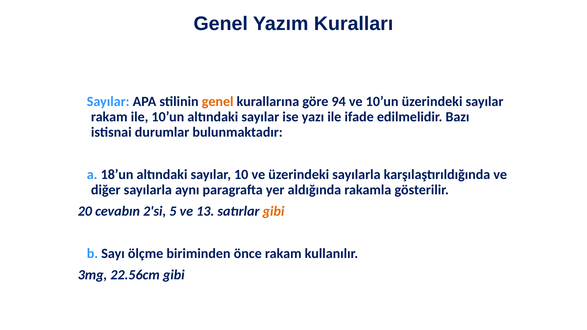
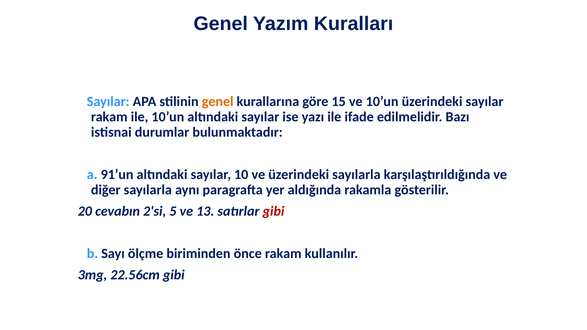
94: 94 -> 15
18’un: 18’un -> 91’un
gibi at (274, 211) colour: orange -> red
